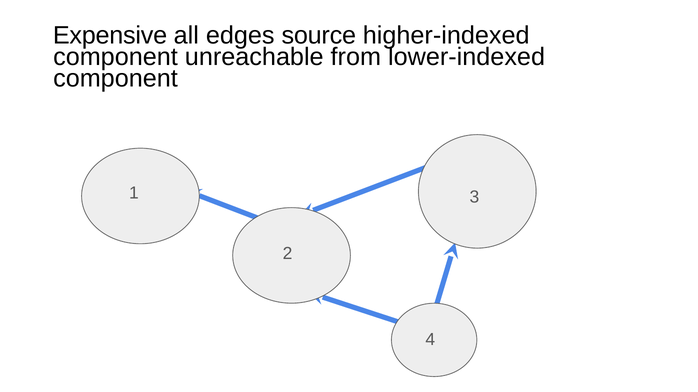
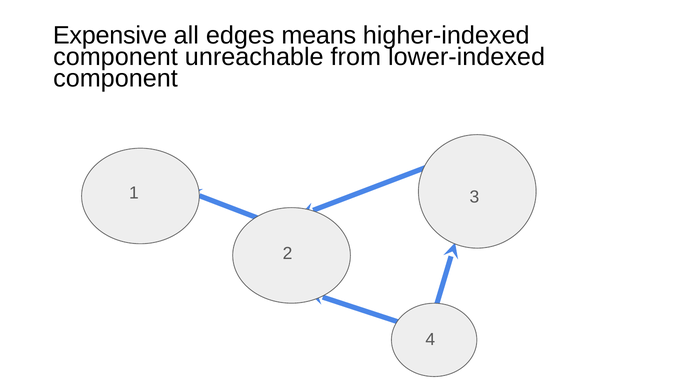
source: source -> means
